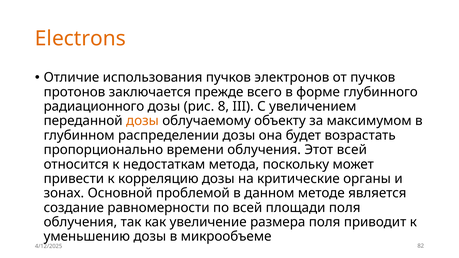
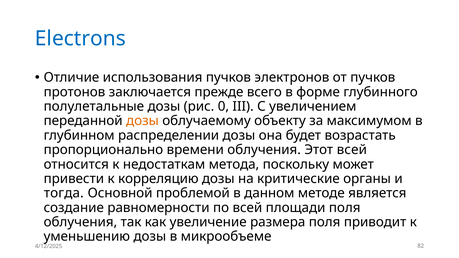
Electrons colour: orange -> blue
радиационного: радиационного -> полулетальные
8: 8 -> 0
зонах: зонах -> тогда
